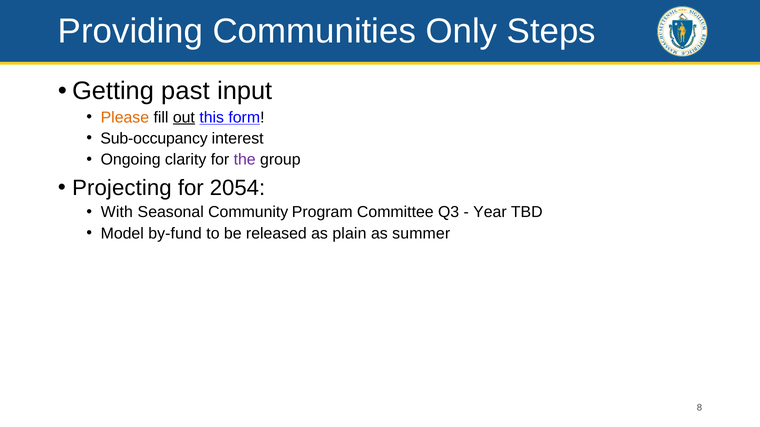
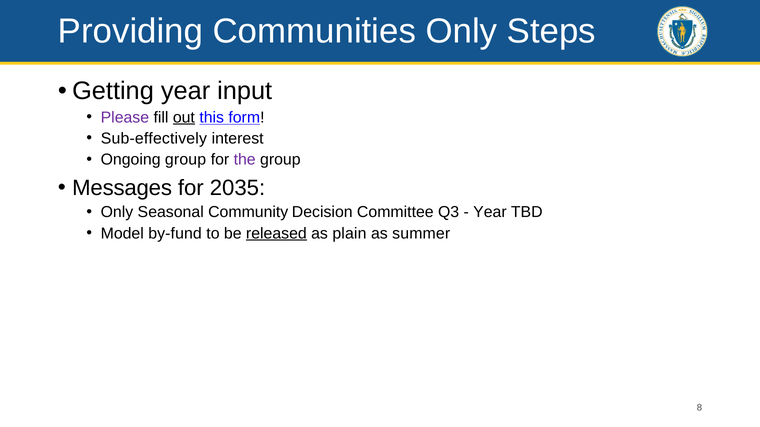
Getting past: past -> year
Please colour: orange -> purple
Sub-occupancy: Sub-occupancy -> Sub-effectively
Ongoing clarity: clarity -> group
Projecting: Projecting -> Messages
2054: 2054 -> 2035
With at (117, 213): With -> Only
Program: Program -> Decision
released underline: none -> present
